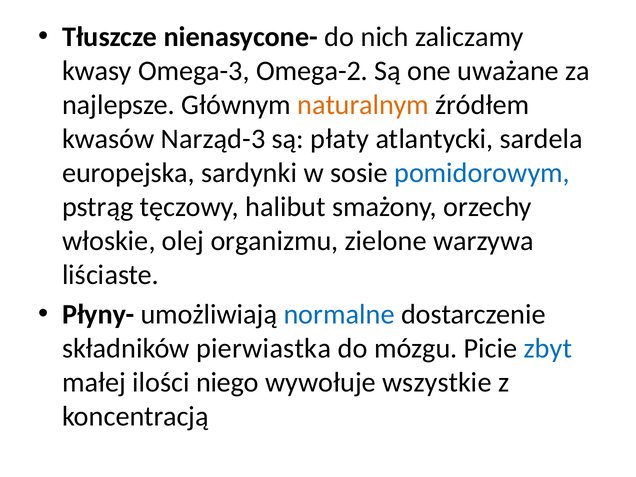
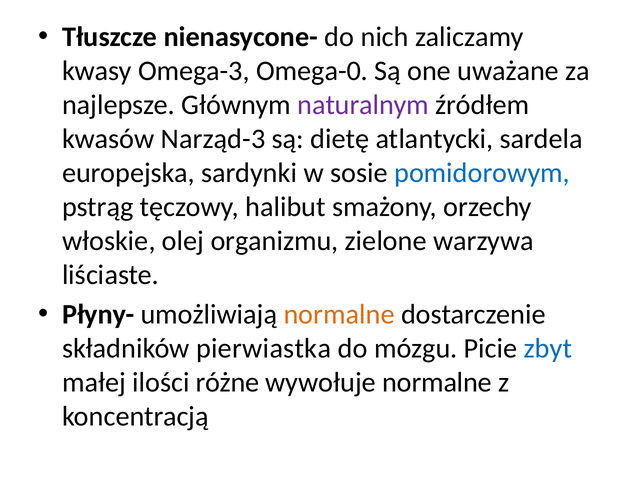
Omega-2: Omega-2 -> Omega-0
naturalnym colour: orange -> purple
płaty: płaty -> dietę
normalne at (339, 314) colour: blue -> orange
niego: niego -> różne
wywołuje wszystkie: wszystkie -> normalne
